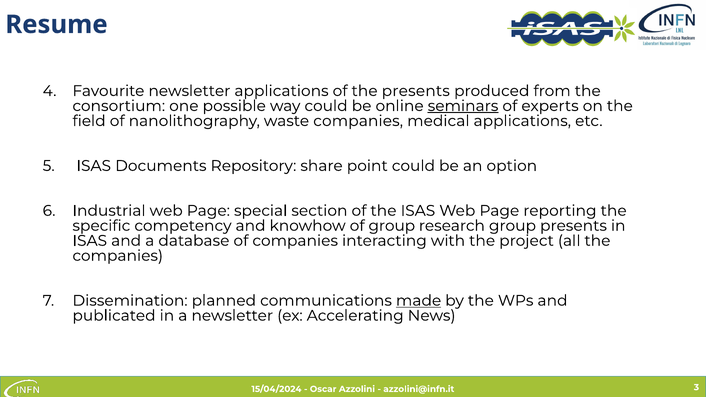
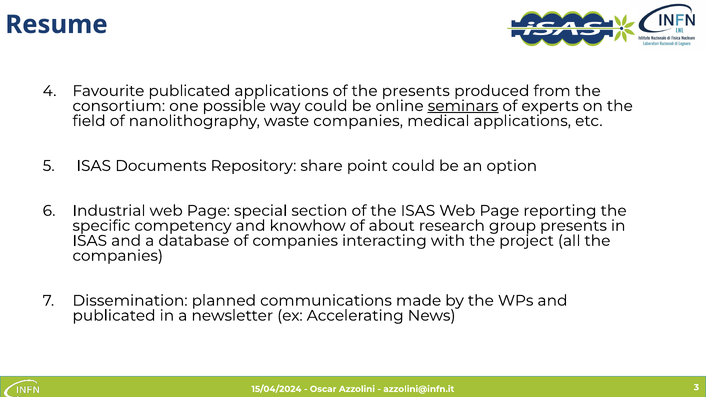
Favourite newsletter: newsletter -> publicated
of group: group -> about
made underline: present -> none
